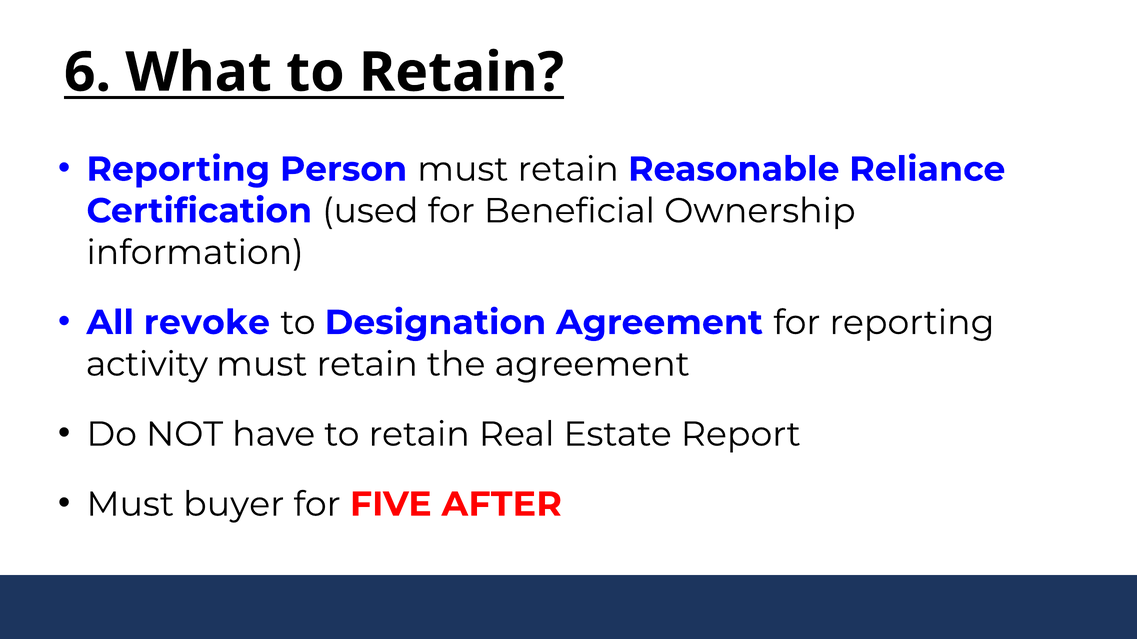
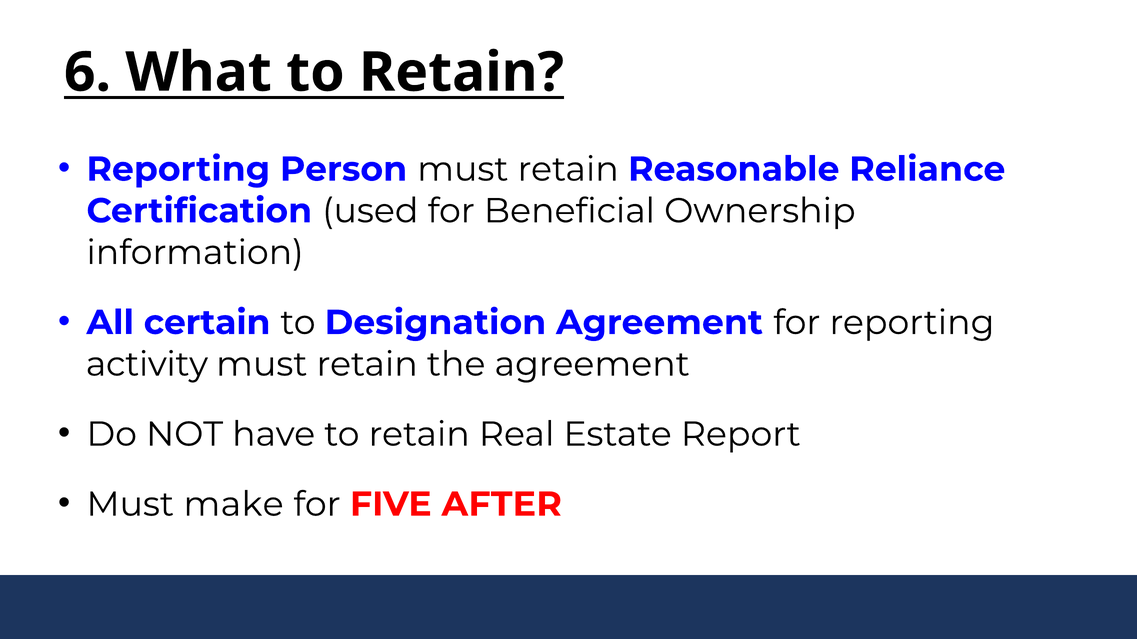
revoke: revoke -> certain
buyer: buyer -> make
